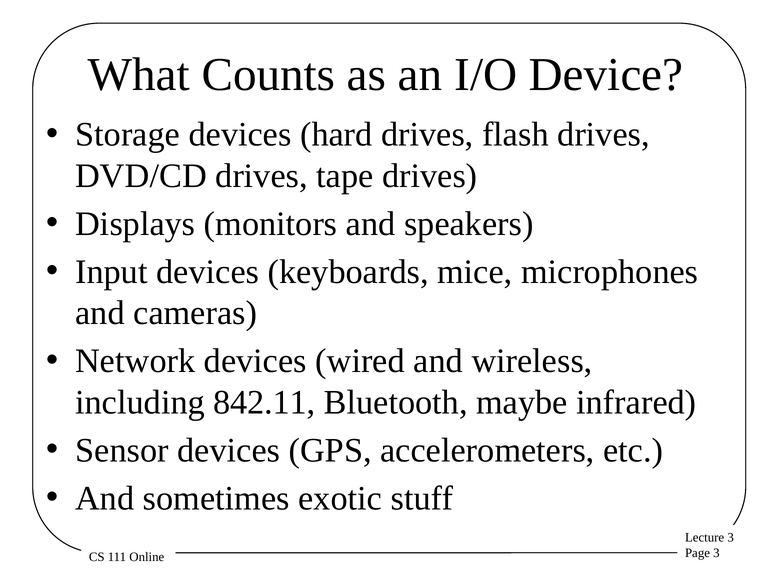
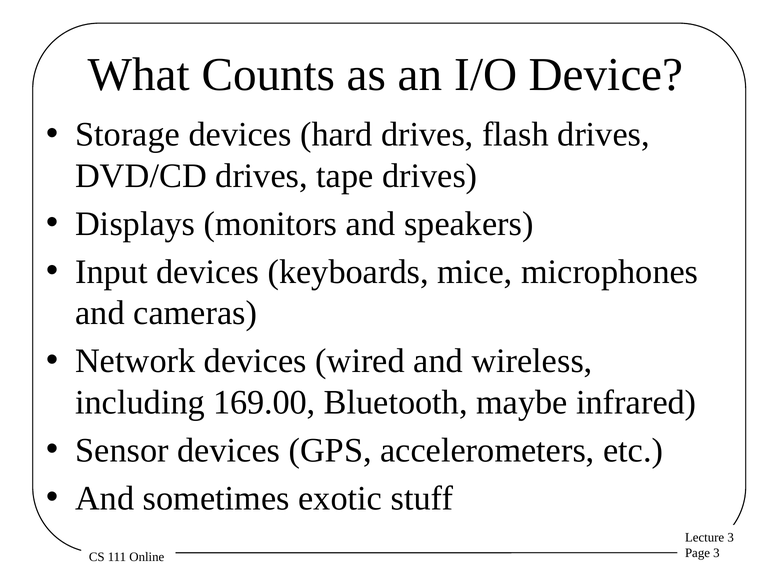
842.11: 842.11 -> 169.00
